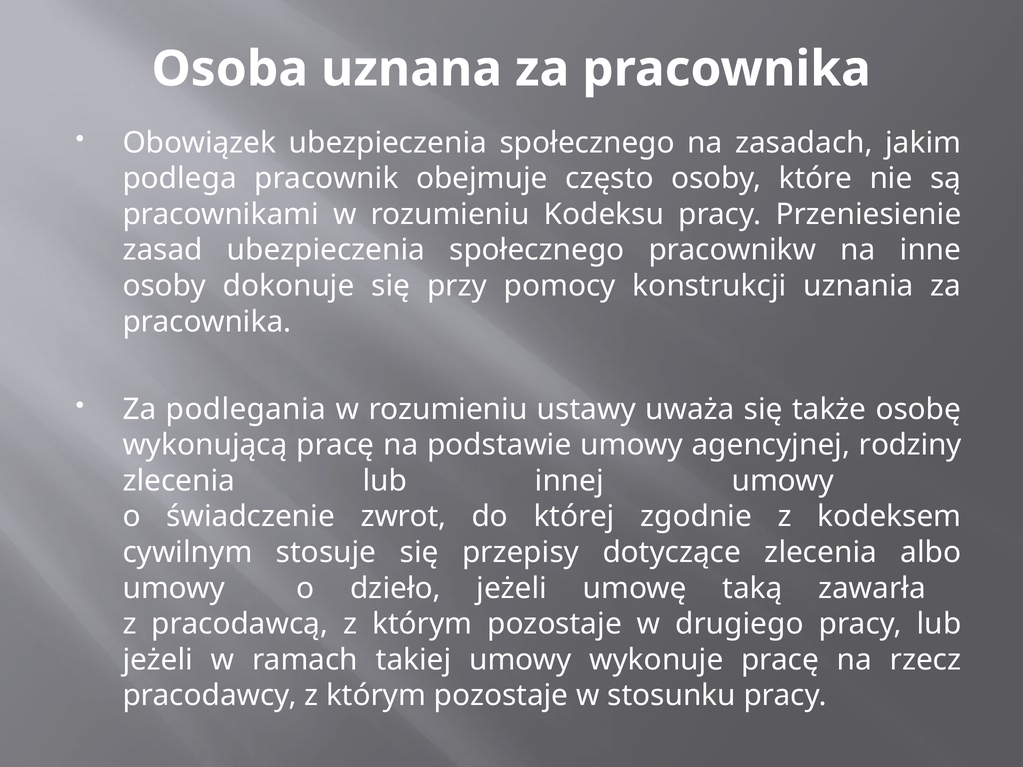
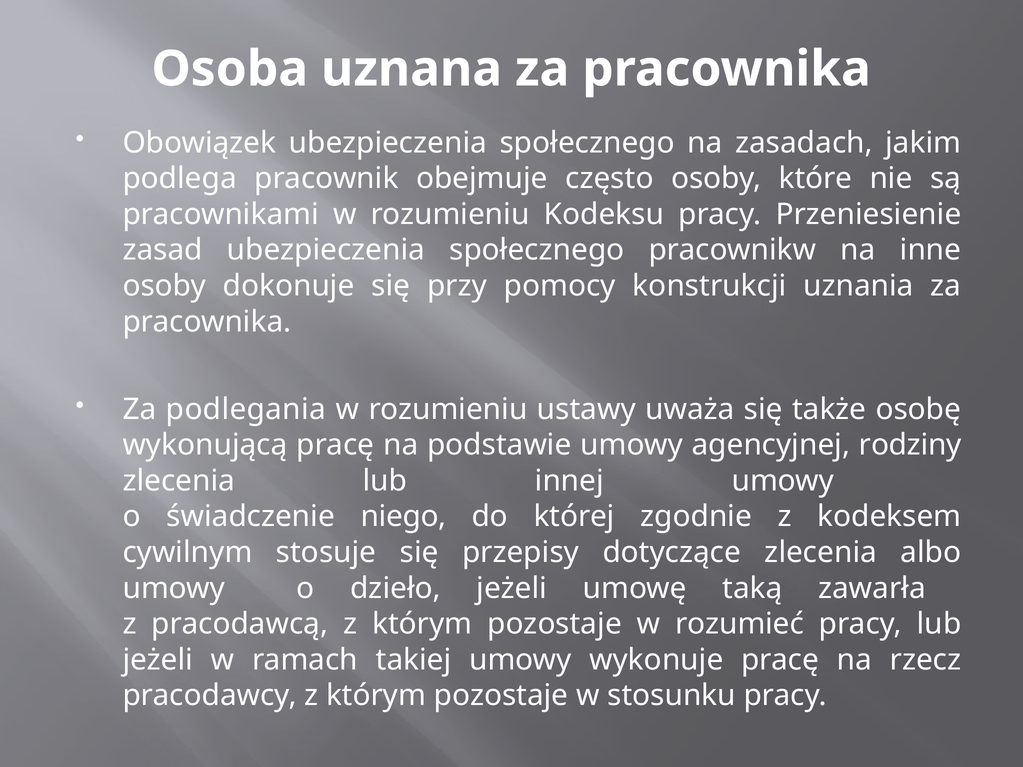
zwrot: zwrot -> niego
drugiego: drugiego -> rozumieć
